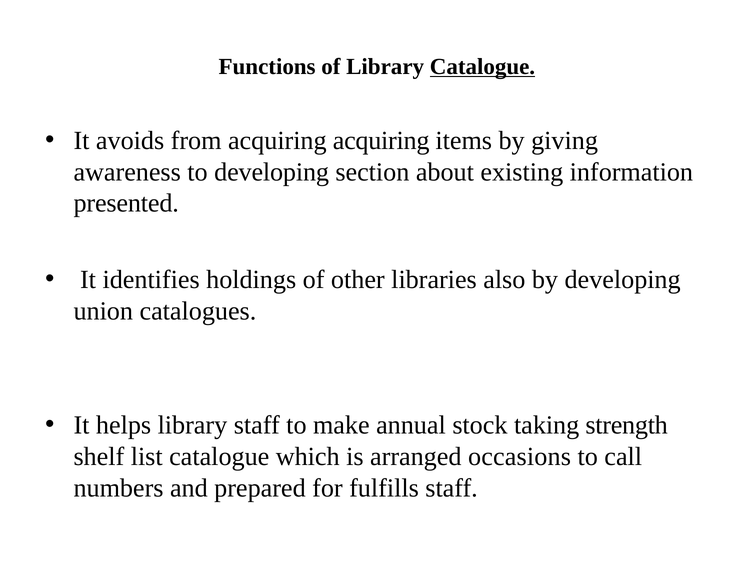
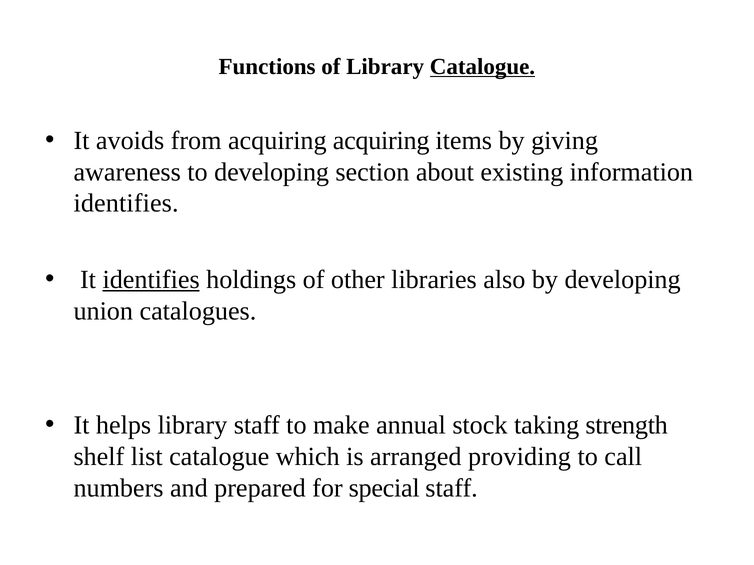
presented at (126, 204): presented -> identifies
identifies at (151, 280) underline: none -> present
occasions: occasions -> providing
fulfills: fulfills -> special
